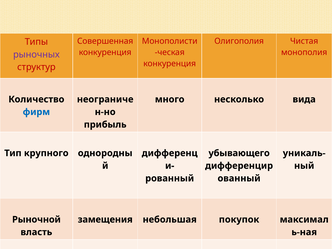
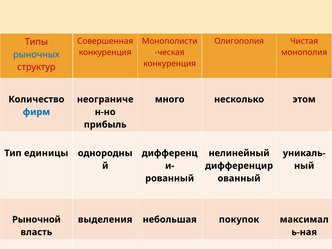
рыночных colour: purple -> blue
вида: вида -> этом
крупного: крупного -> единицы
убывающего: убывающего -> нелинейный
замещения: замещения -> выделения
